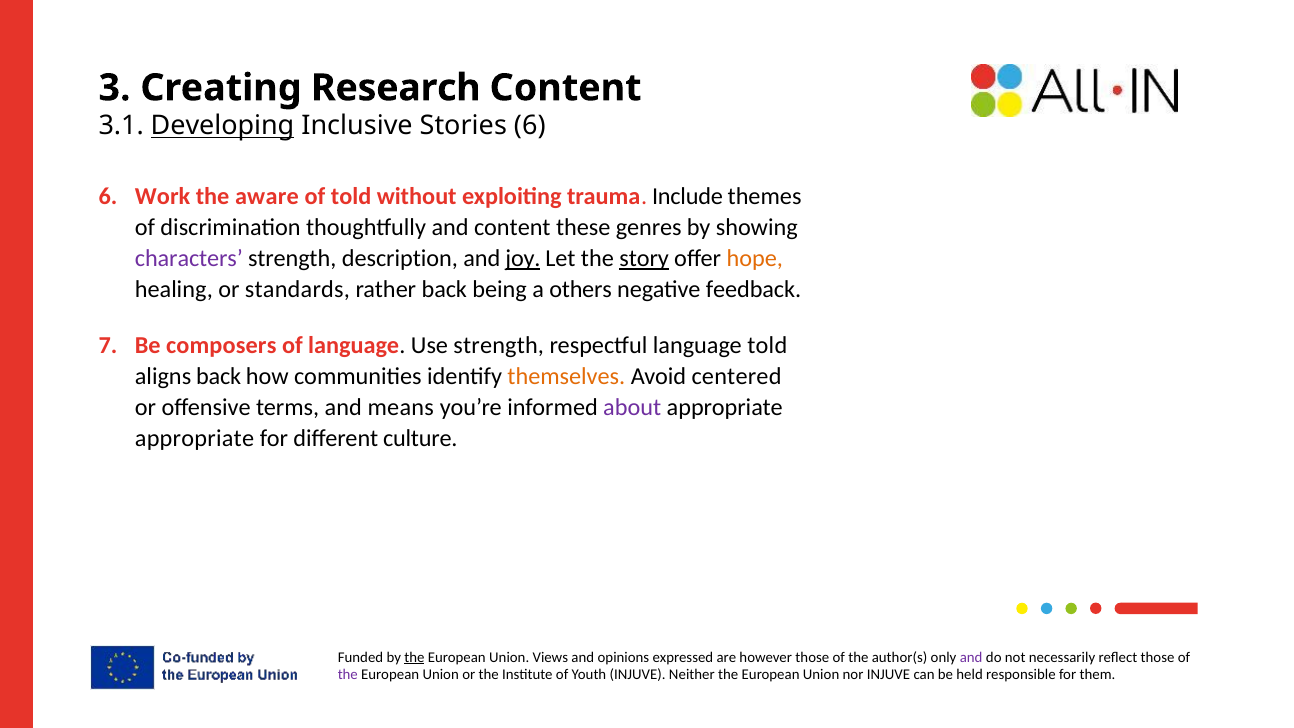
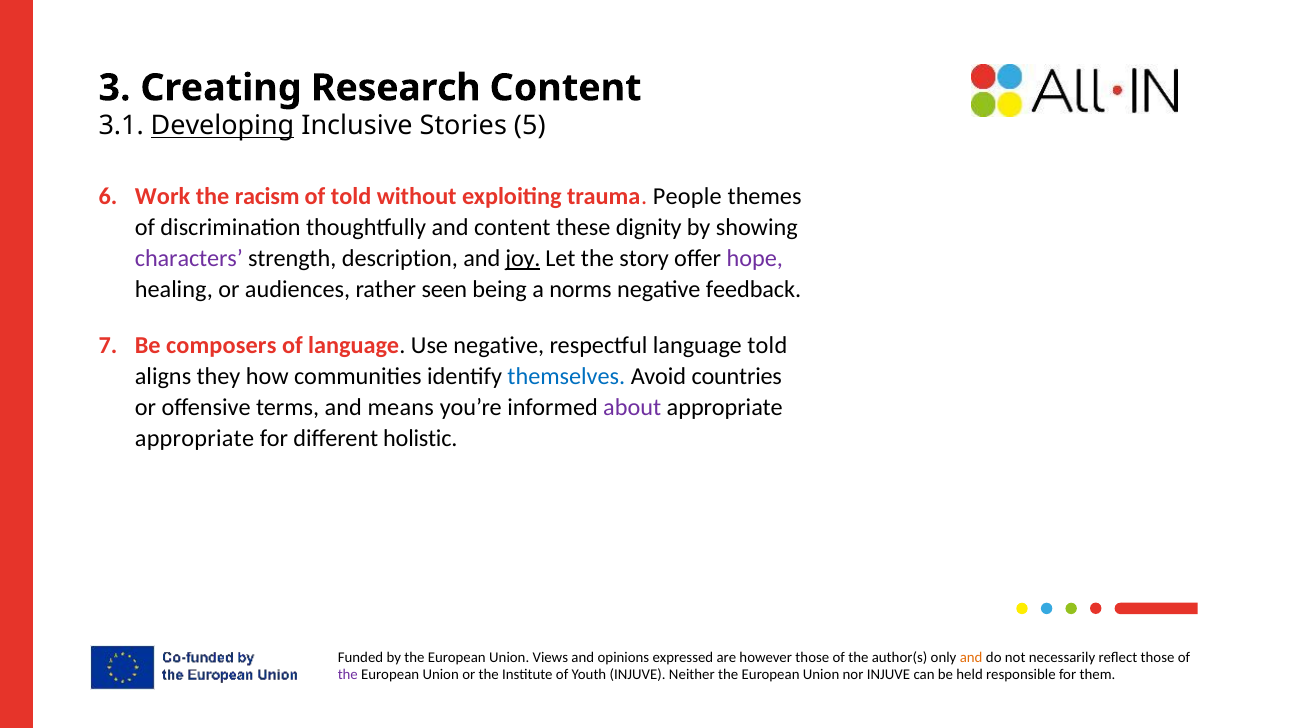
Stories 6: 6 -> 5
aware: aware -> racism
Include: Include -> People
genres: genres -> dignity
story underline: present -> none
hope colour: orange -> purple
standards: standards -> audiences
rather back: back -> seen
others: others -> norms
Use strength: strength -> negative
aligns back: back -> they
themselves colour: orange -> blue
centered: centered -> countries
culture: culture -> holistic
the at (414, 657) underline: present -> none
and at (971, 657) colour: purple -> orange
